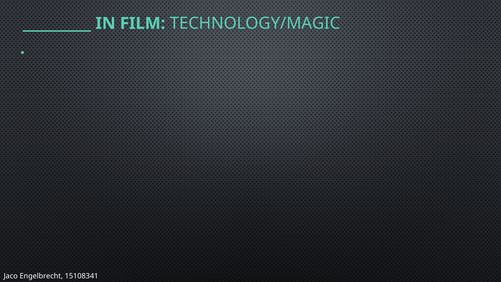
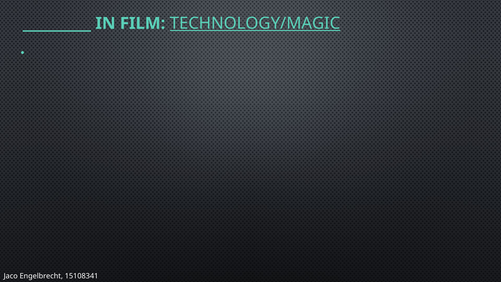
TECHNOLOGY/MAGIC underline: none -> present
